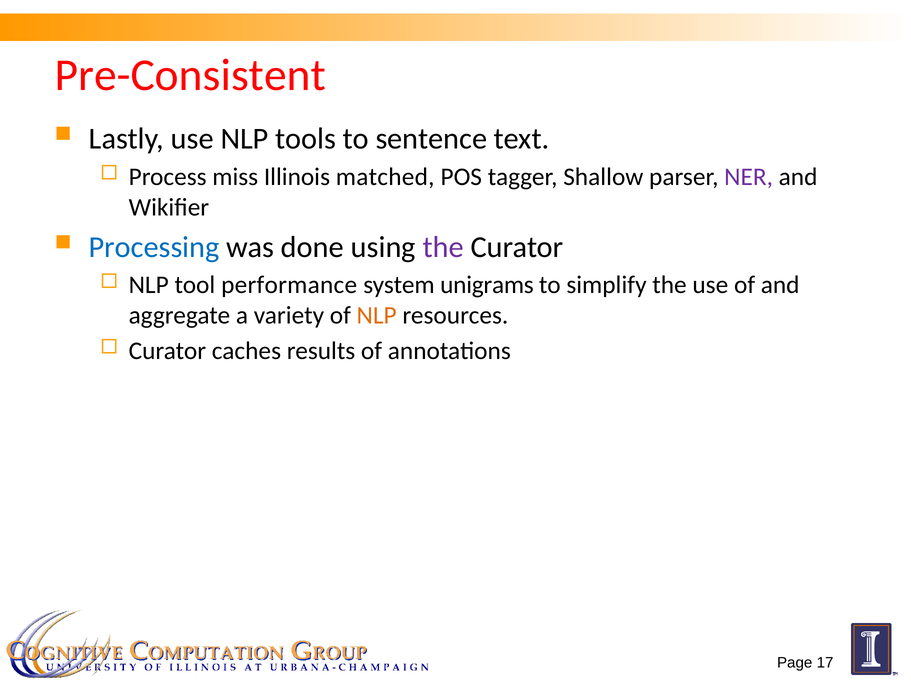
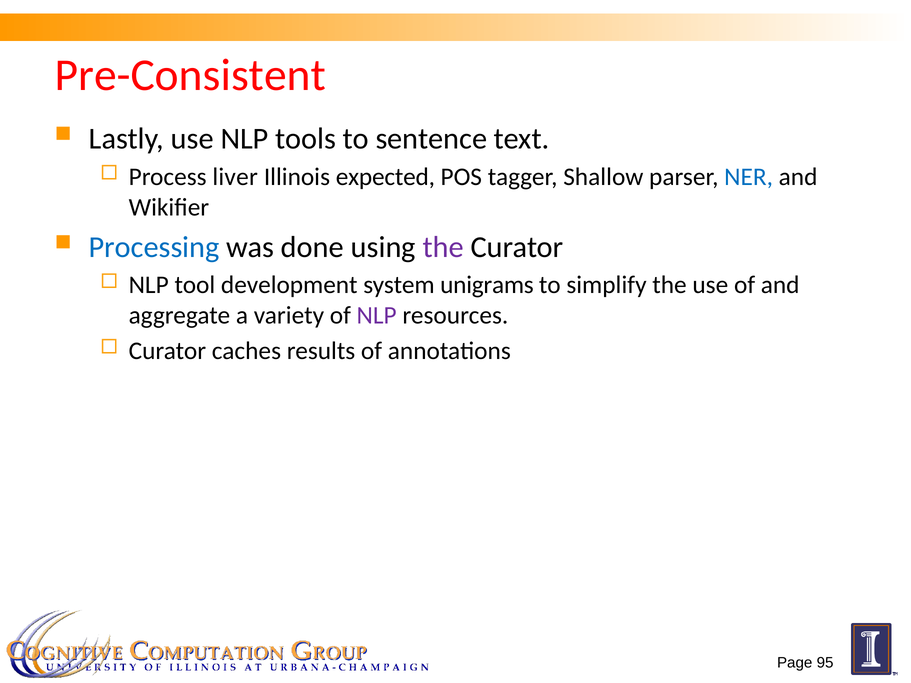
miss: miss -> liver
matched: matched -> expected
NER colour: purple -> blue
performance: performance -> development
NLP at (377, 316) colour: orange -> purple
17: 17 -> 95
